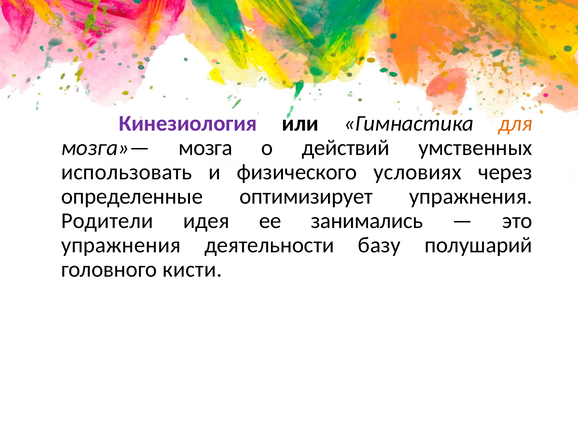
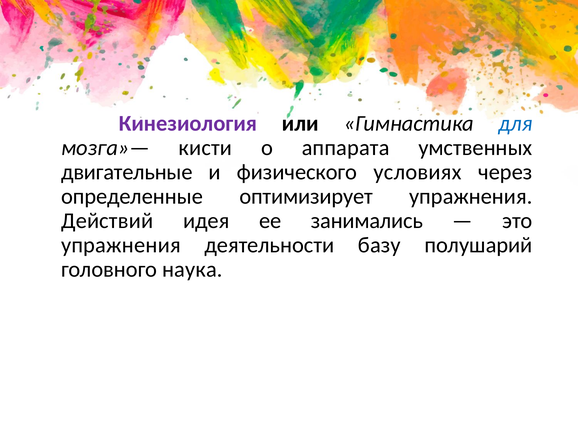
для colour: orange -> blue
мозга: мозга -> кисти
действий: действий -> аппарата
использовать: использовать -> двигательные
Родители: Родители -> Действий
кисти: кисти -> наука
